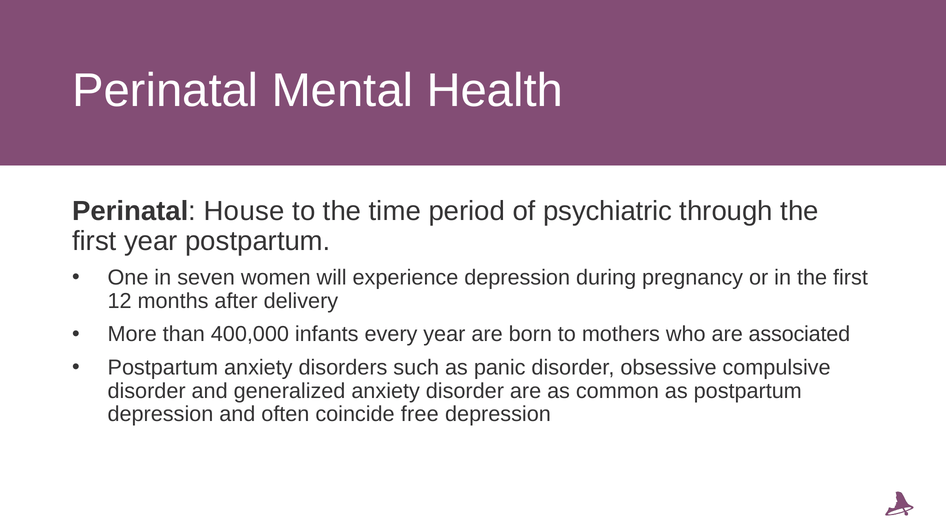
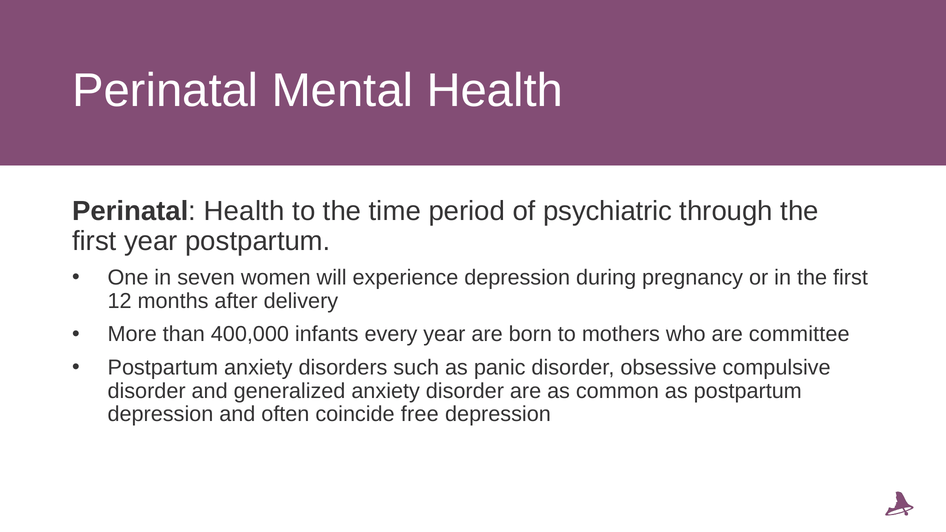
Perinatal House: House -> Health
associated: associated -> committee
